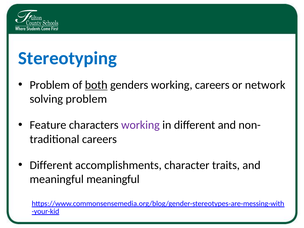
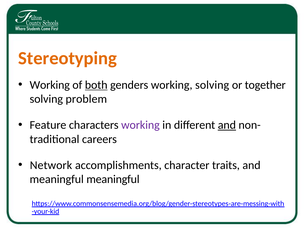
Stereotyping colour: blue -> orange
Problem at (50, 85): Problem -> Working
working careers: careers -> solving
network: network -> together
and at (227, 125) underline: none -> present
Different at (51, 165): Different -> Network
